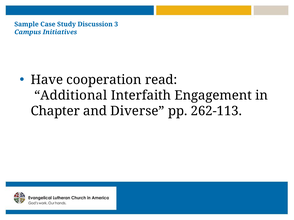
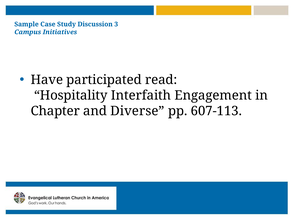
cooperation: cooperation -> participated
Additional: Additional -> Hospitality
262-113: 262-113 -> 607-113
